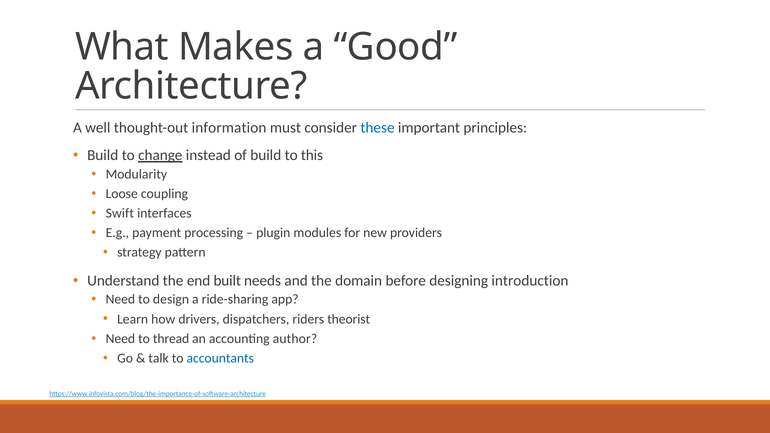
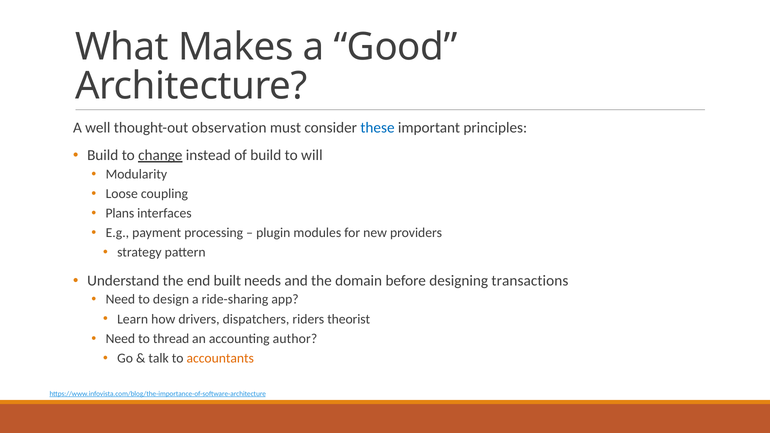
information: information -> observation
this: this -> will
Swift: Swift -> Plans
introduction: introduction -> transactions
accountants colour: blue -> orange
